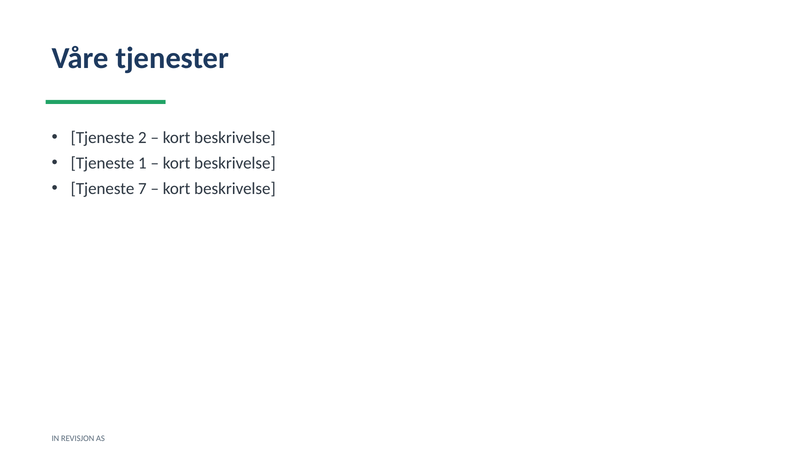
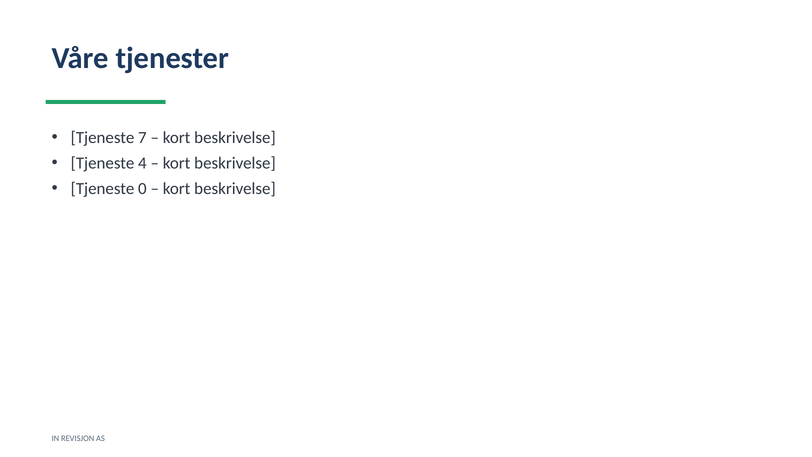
2: 2 -> 7
1: 1 -> 4
7: 7 -> 0
